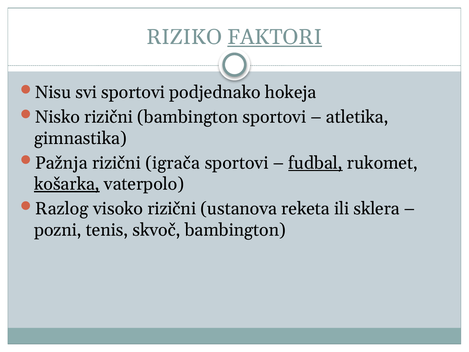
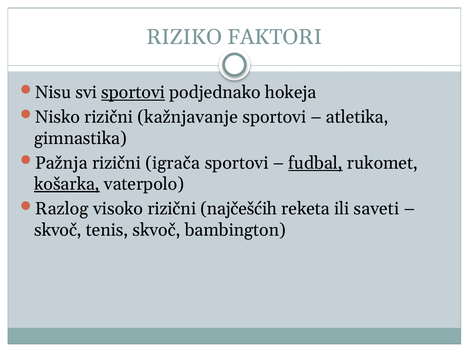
FAKTORI underline: present -> none
sportovi at (133, 92) underline: none -> present
rizični bambington: bambington -> kažnjavanje
ustanova: ustanova -> najčešćih
sklera: sklera -> saveti
pozni at (58, 230): pozni -> skvoč
